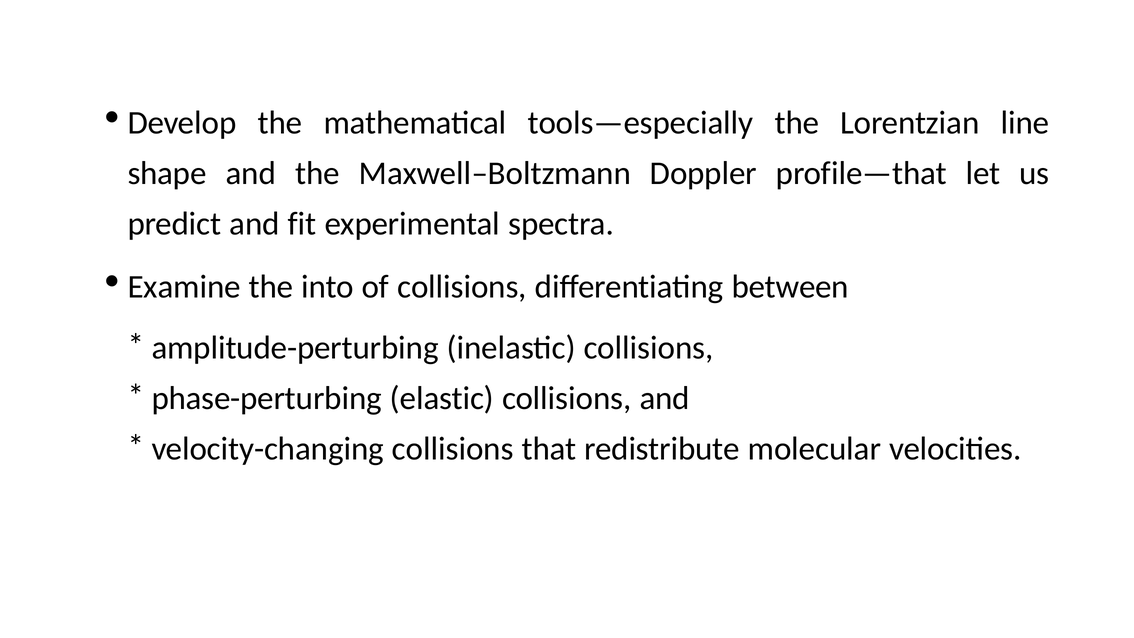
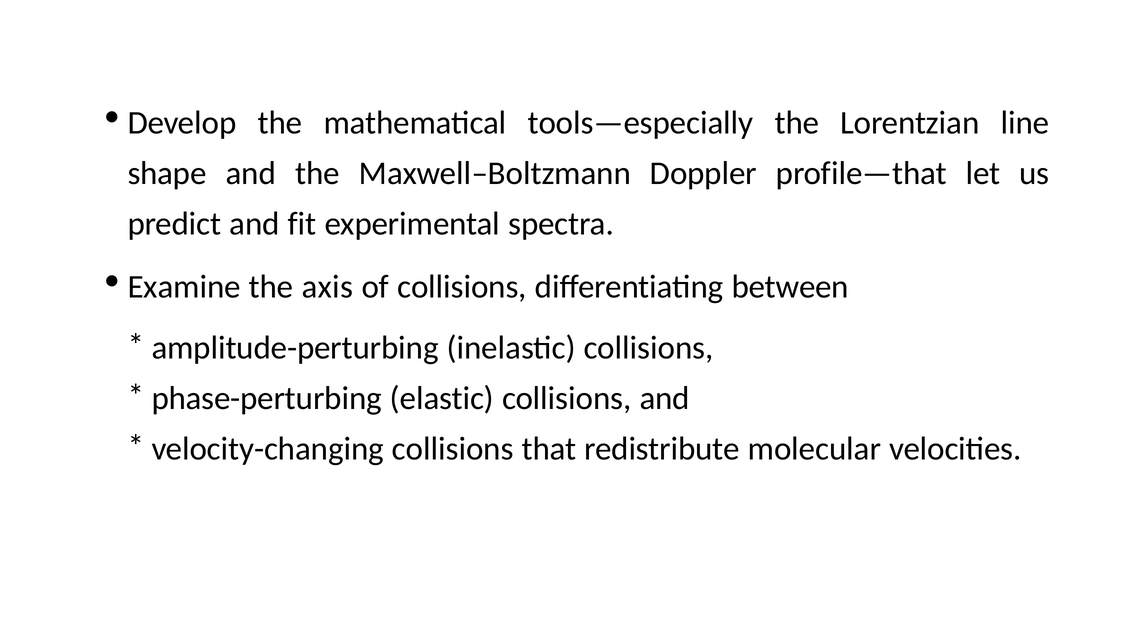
into: into -> axis
